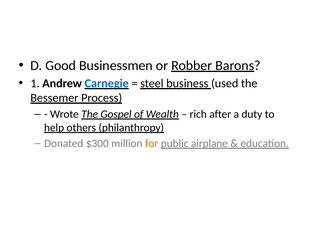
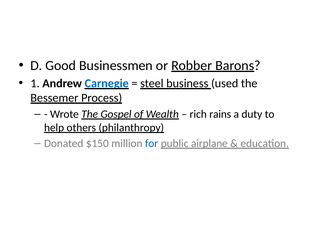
after: after -> rains
$300: $300 -> $150
for colour: orange -> blue
